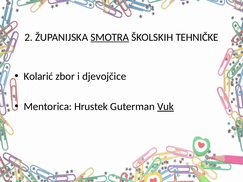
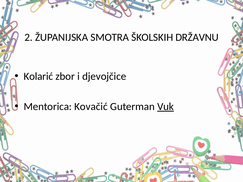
SMOTRA underline: present -> none
TEHNIČKE: TEHNIČKE -> DRŽAVNU
Hrustek: Hrustek -> Kovačić
